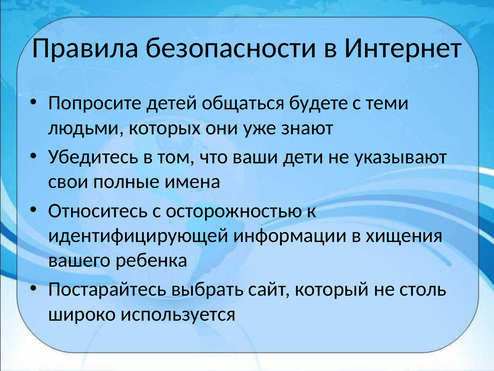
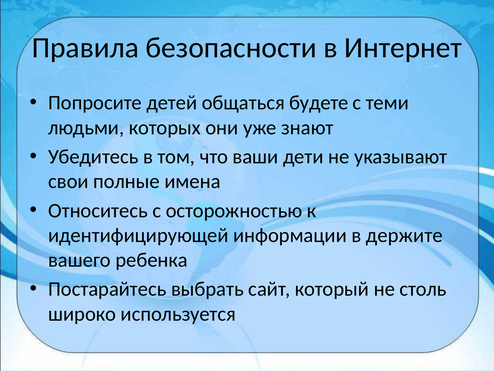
хищения: хищения -> держите
